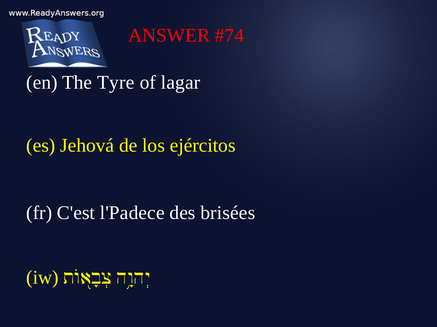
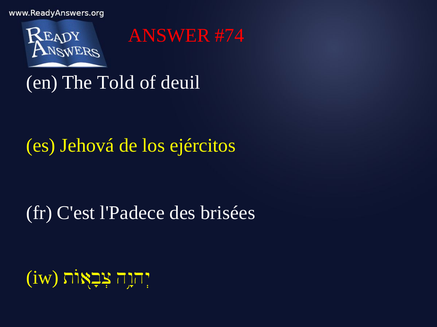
Tyre: Tyre -> Told
lagar: lagar -> deuil
